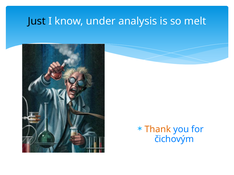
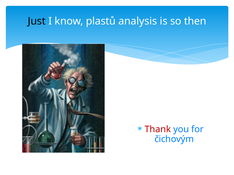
under: under -> plastů
melt: melt -> then
Thank colour: orange -> red
